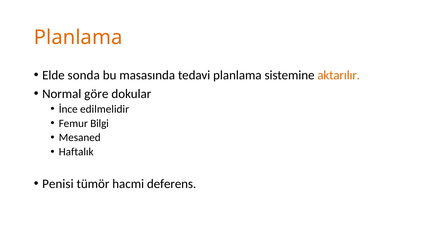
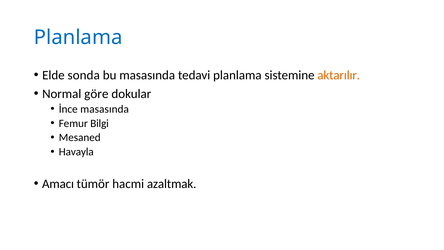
Planlama at (78, 37) colour: orange -> blue
İnce edilmelidir: edilmelidir -> masasında
Haftalık: Haftalık -> Havayla
Penisi: Penisi -> Amacı
deferens: deferens -> azaltmak
